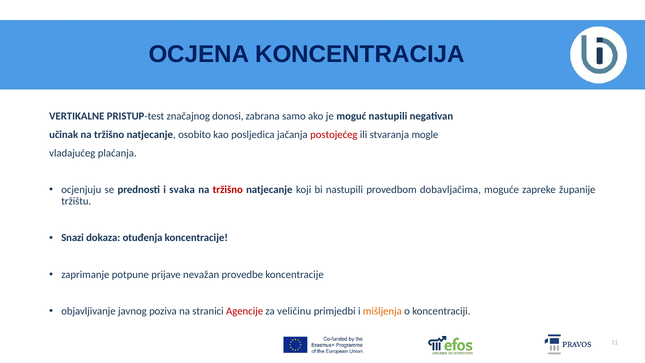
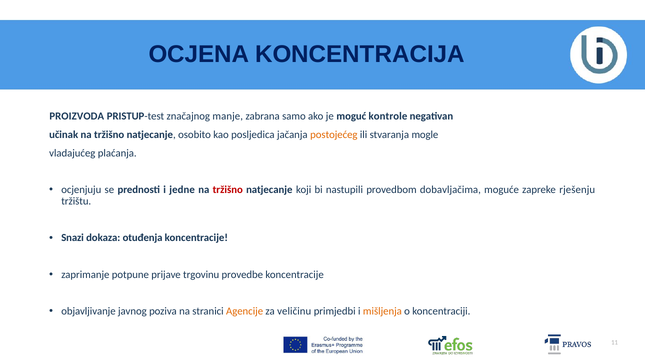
VERTIKALNE: VERTIKALNE -> PROIZVODA
donosi: donosi -> manje
moguć nastupili: nastupili -> kontrole
postojećeg colour: red -> orange
svaka: svaka -> jedne
županije: županije -> rješenju
nevažan: nevažan -> trgovinu
Agencije colour: red -> orange
